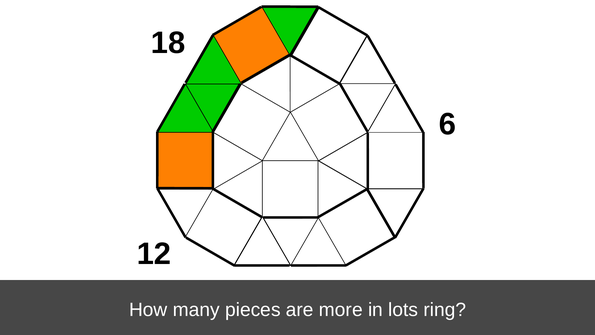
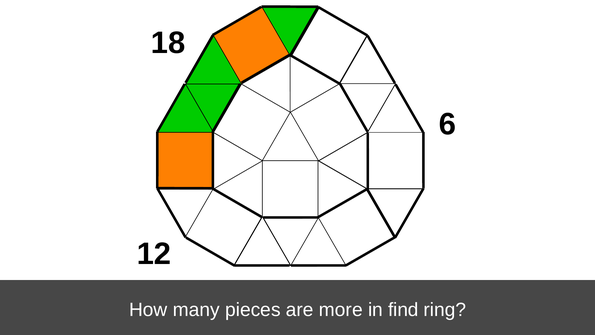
lots: lots -> find
